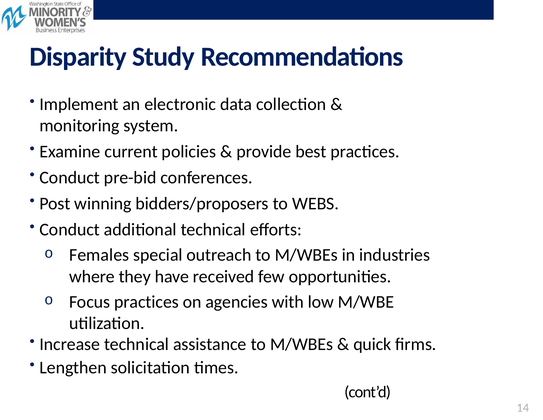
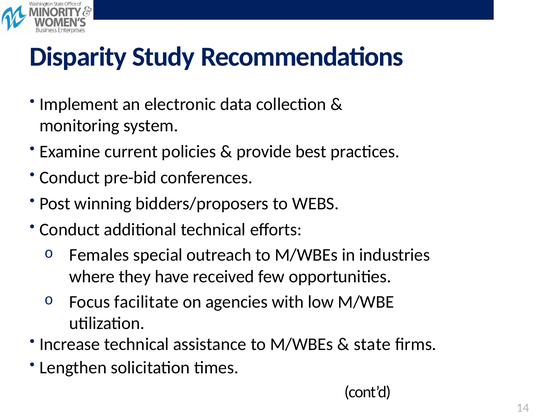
Focus practices: practices -> facilitate
quick: quick -> state
